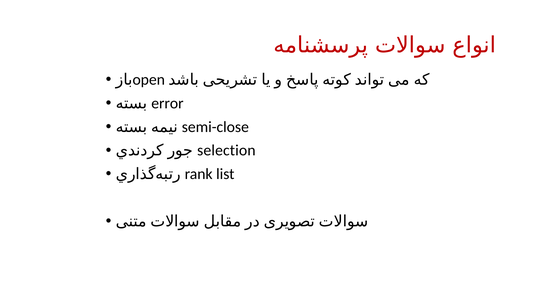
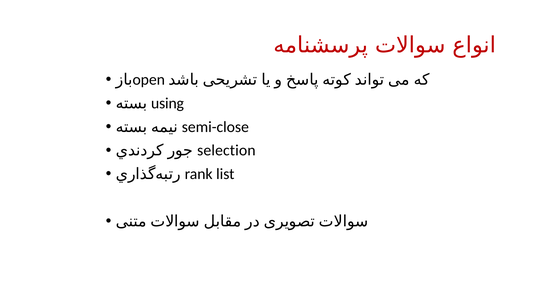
error: error -> using
